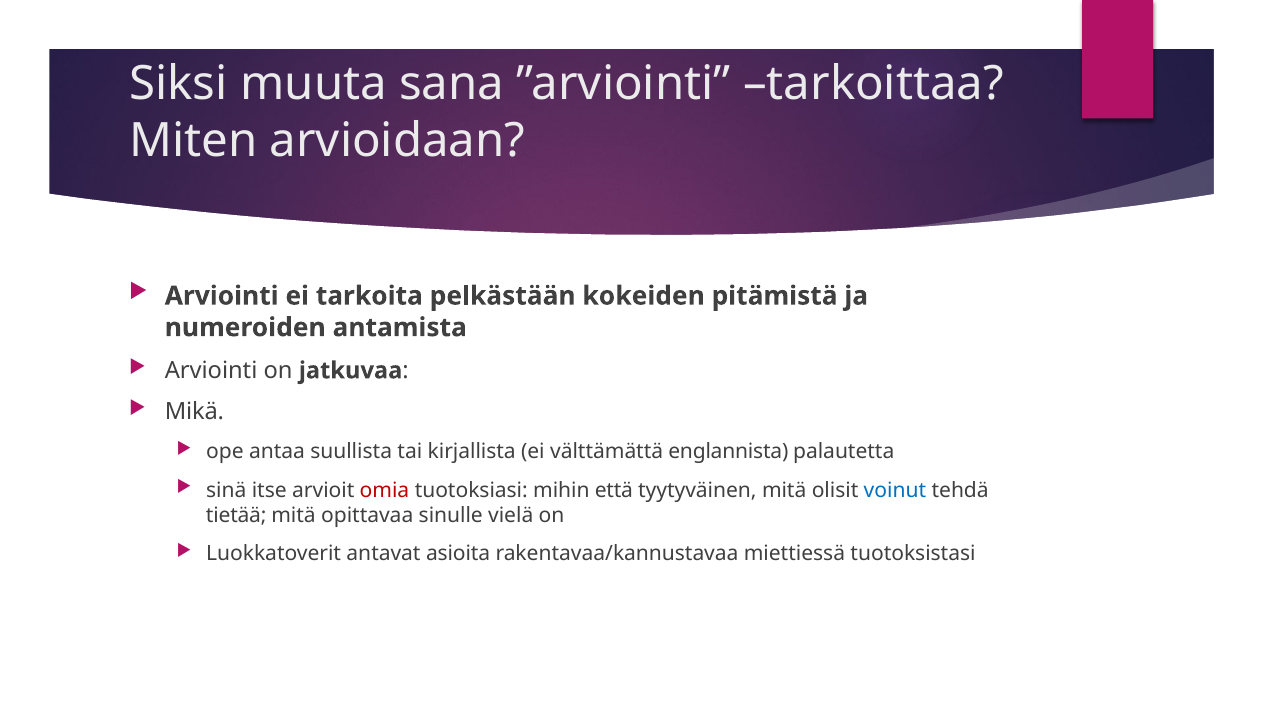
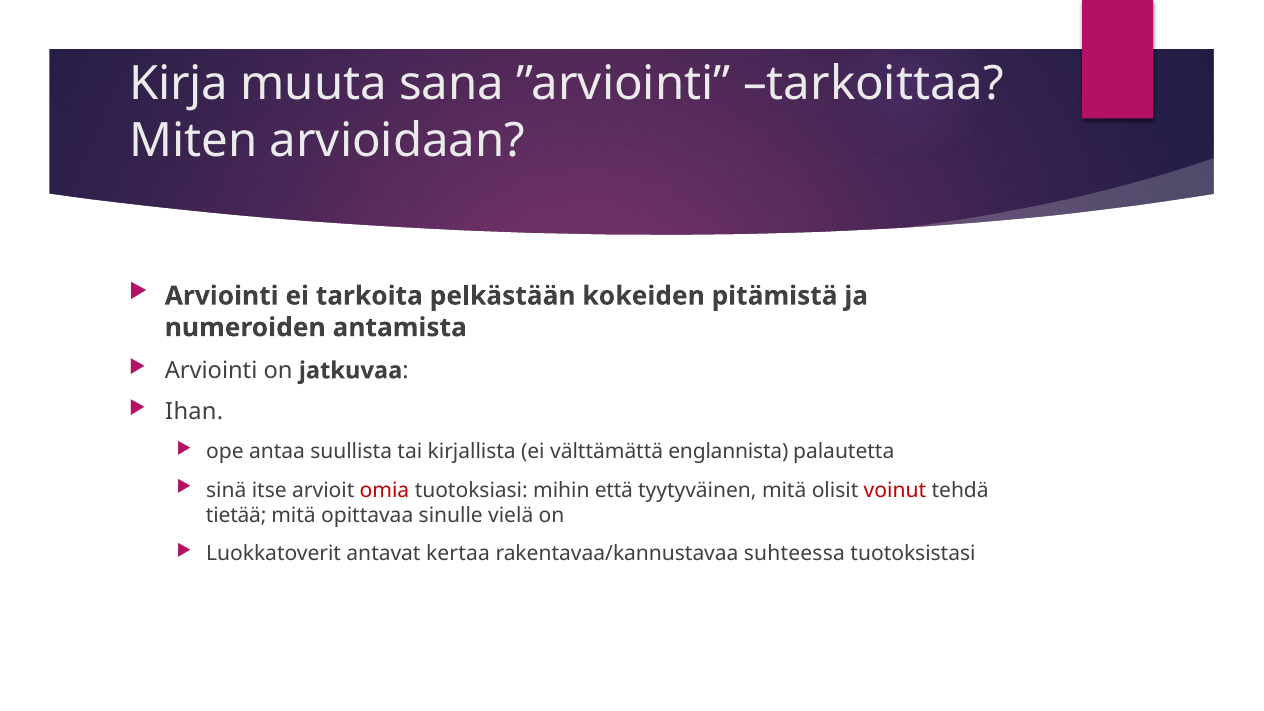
Siksi: Siksi -> Kirja
Mikä: Mikä -> Ihan
voinut colour: blue -> red
asioita: asioita -> kertaa
miettiessä: miettiessä -> suhteessa
